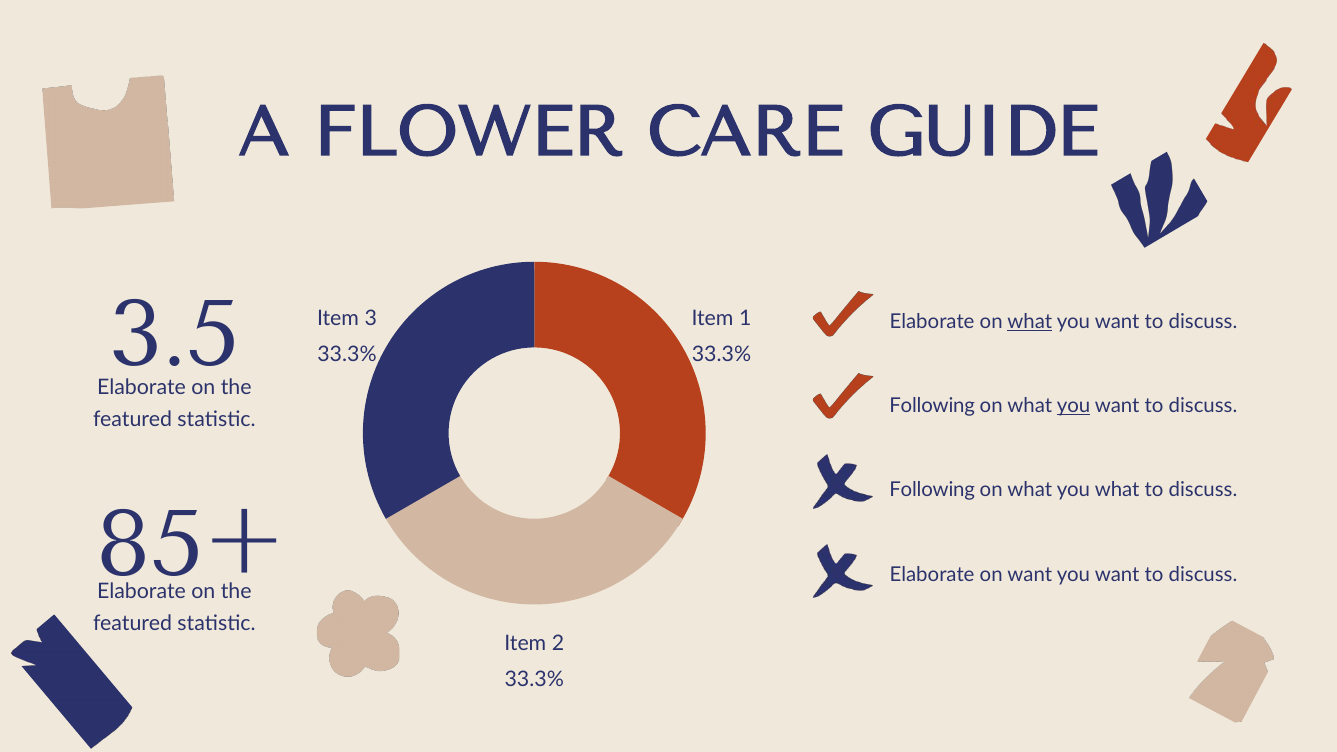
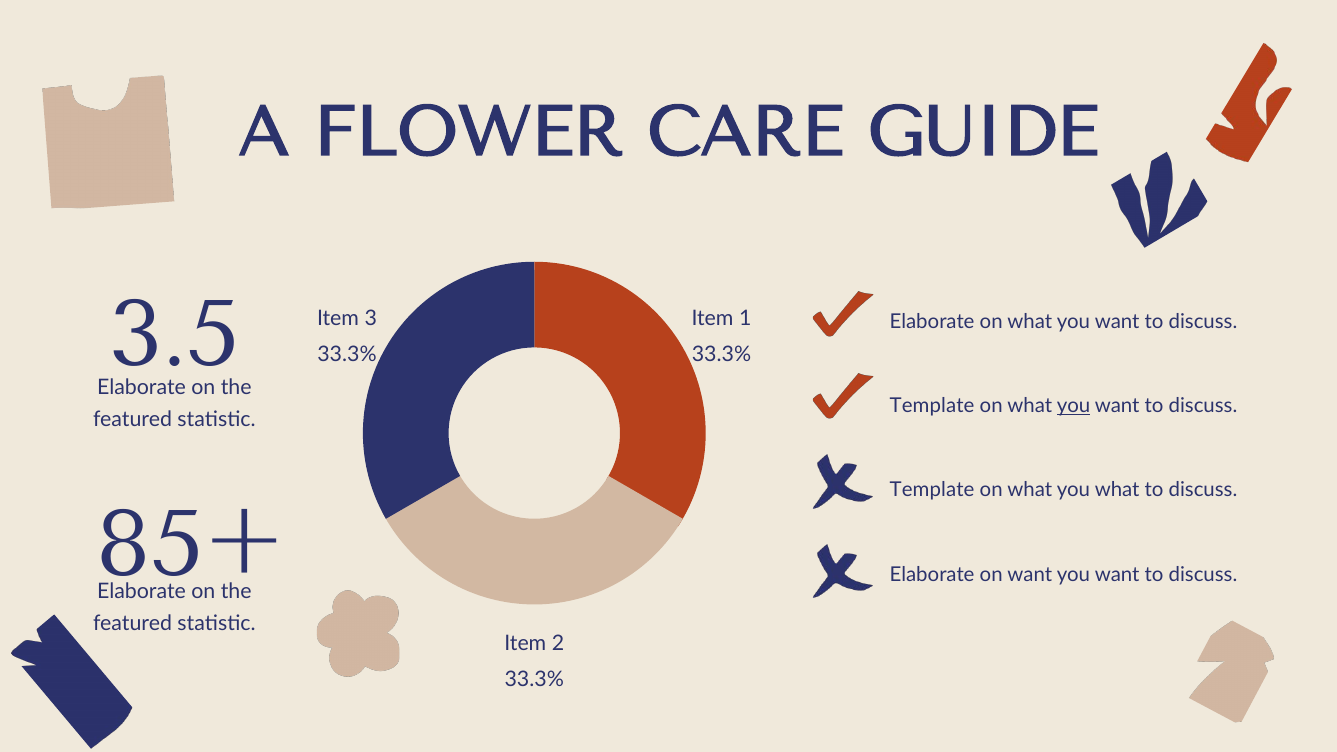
what at (1030, 322) underline: present -> none
Following at (932, 406): Following -> Template
Following at (932, 490): Following -> Template
